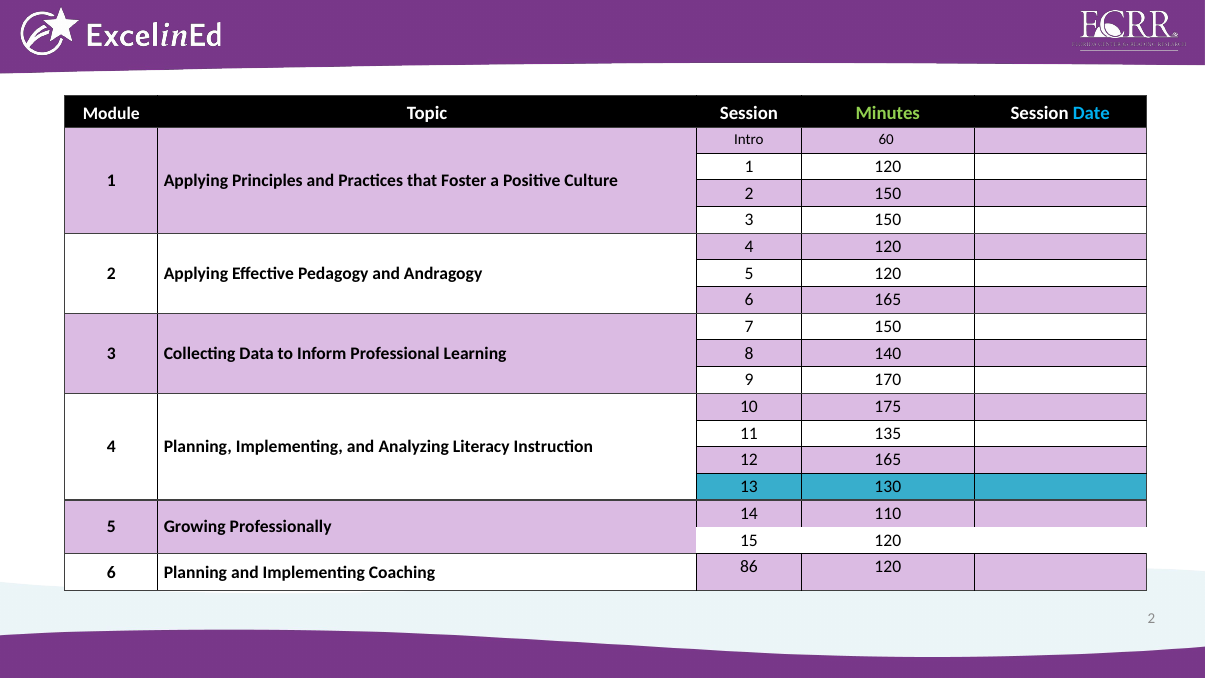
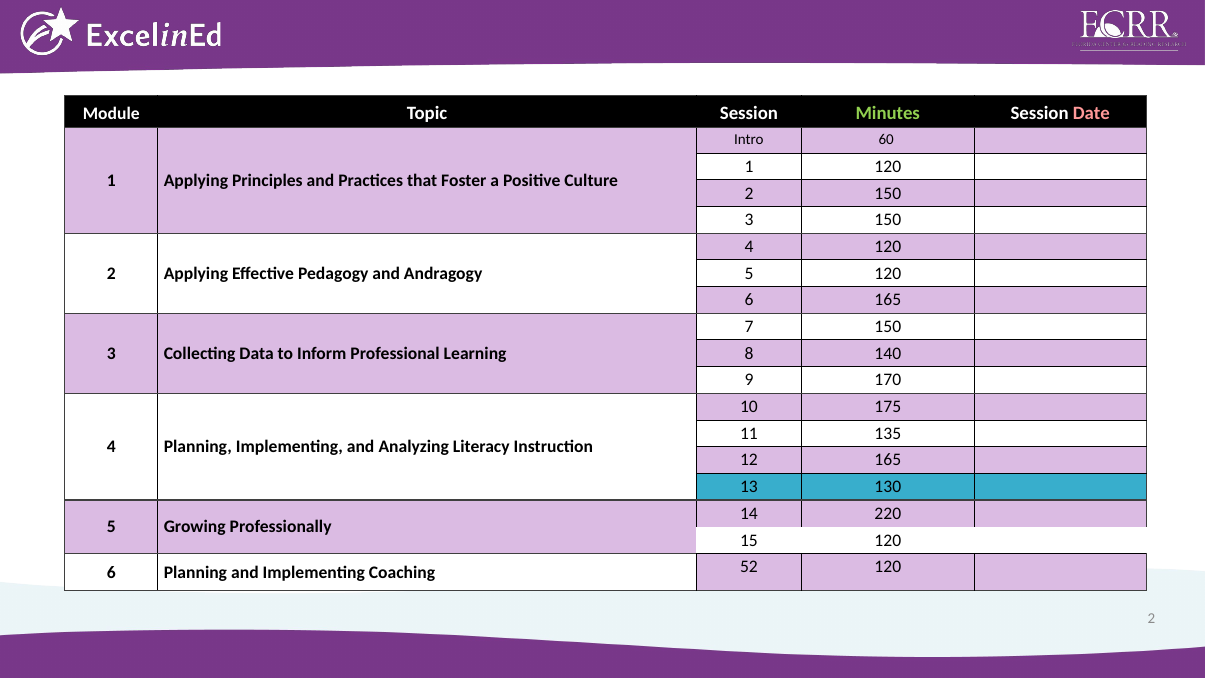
Date colour: light blue -> pink
110: 110 -> 220
86: 86 -> 52
